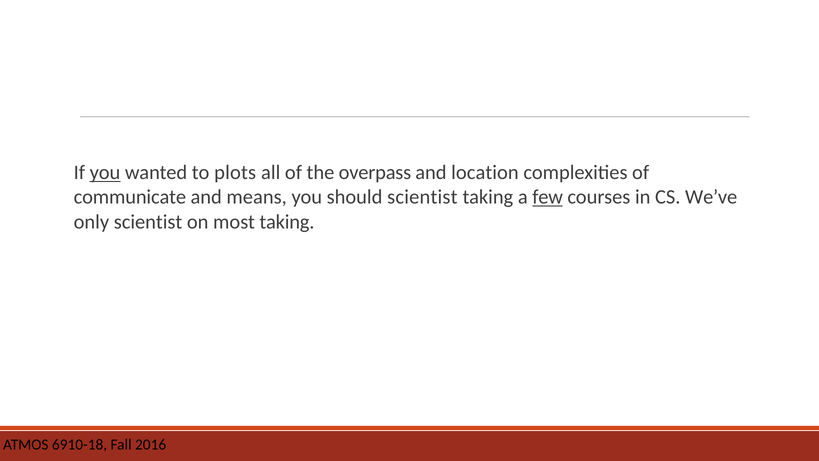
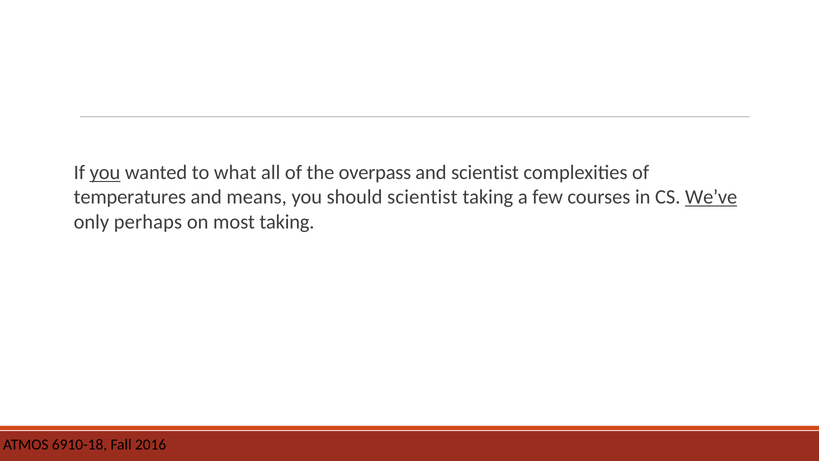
plots: plots -> what
and location: location -> scientist
communicate: communicate -> temperatures
few underline: present -> none
We’ve underline: none -> present
only scientist: scientist -> perhaps
